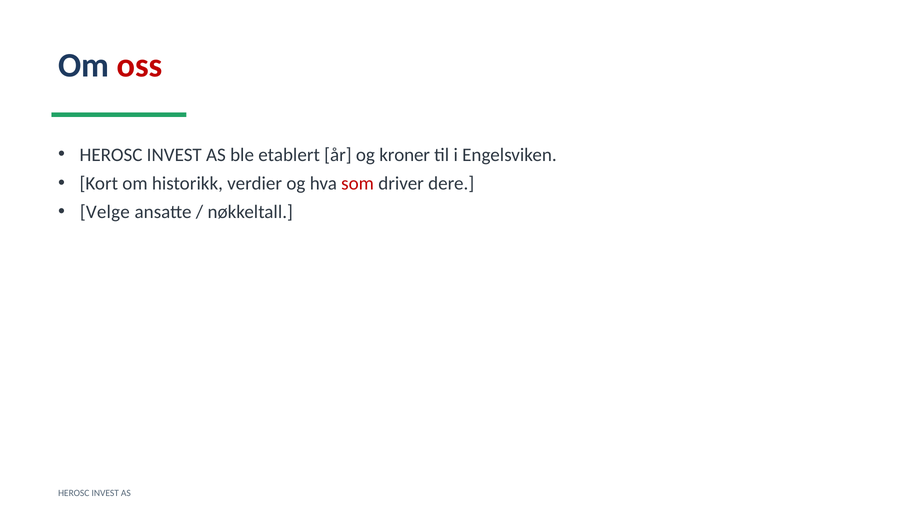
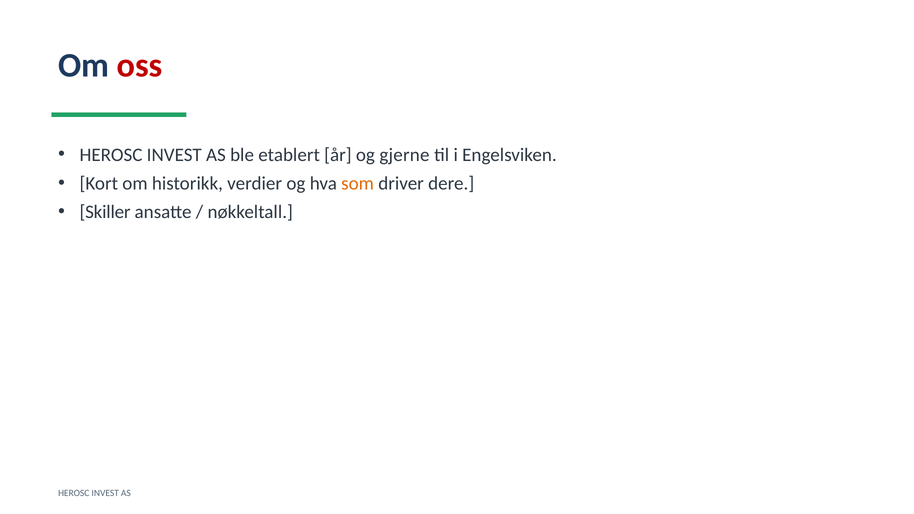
kroner: kroner -> gjerne
som colour: red -> orange
Velge: Velge -> Skiller
